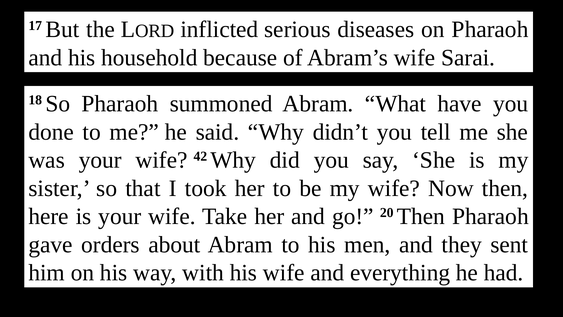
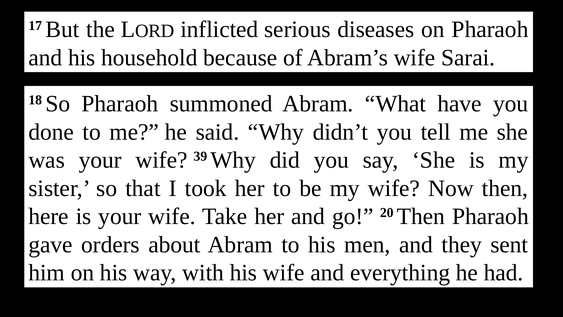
42: 42 -> 39
